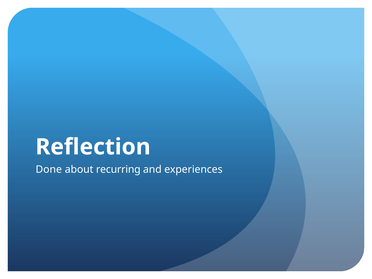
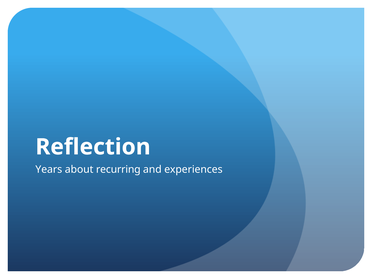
Done: Done -> Years
